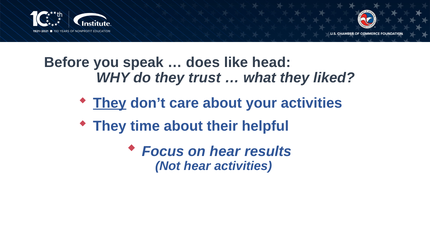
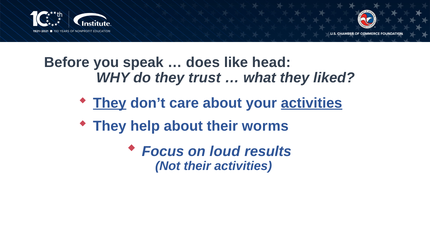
activities at (312, 103) underline: none -> present
time: time -> help
helpful: helpful -> worms
on hear: hear -> loud
Not hear: hear -> their
